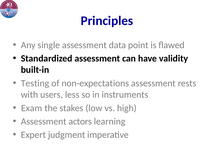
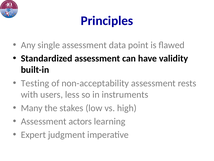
non-expectations: non-expectations -> non-acceptability
Exam: Exam -> Many
